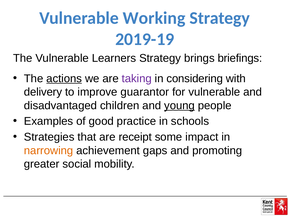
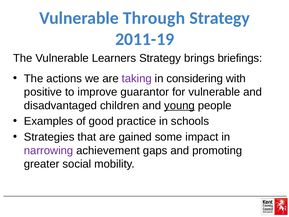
Working: Working -> Through
2019-19: 2019-19 -> 2011-19
actions underline: present -> none
delivery: delivery -> positive
receipt: receipt -> gained
narrowing colour: orange -> purple
